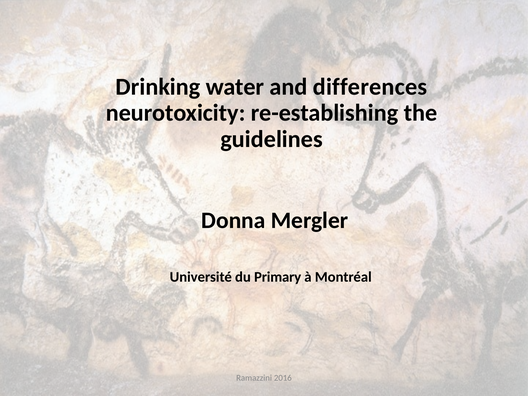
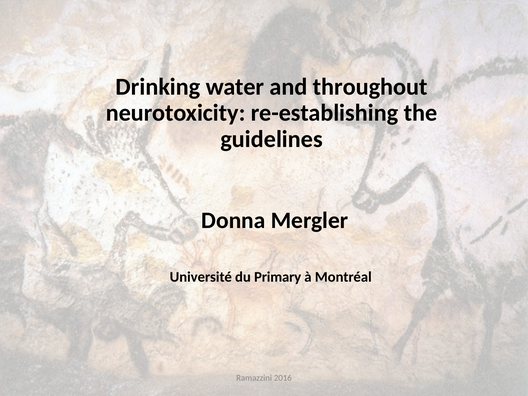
differences: differences -> throughout
